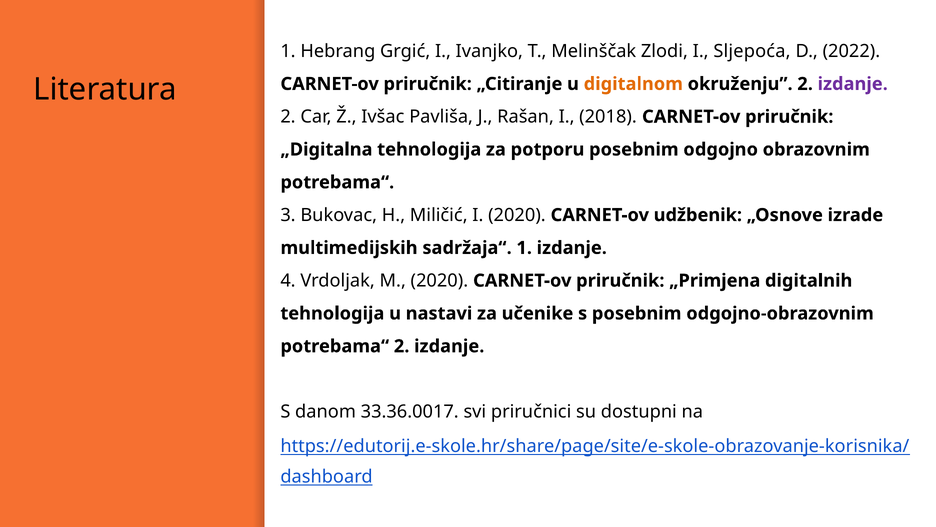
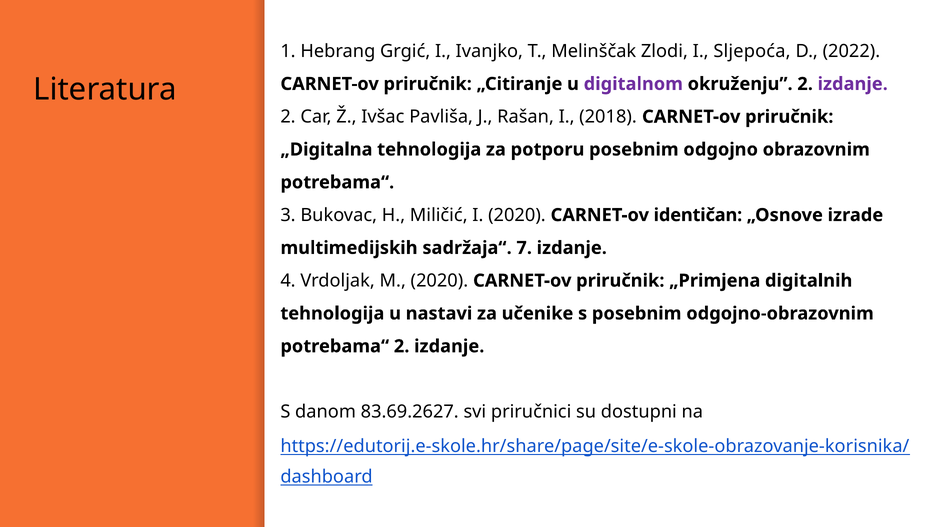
digitalnom colour: orange -> purple
udžbenik: udžbenik -> identičan
sadržaja“ 1: 1 -> 7
33.36.0017: 33.36.0017 -> 83.69.2627
